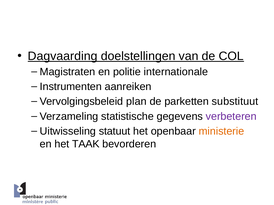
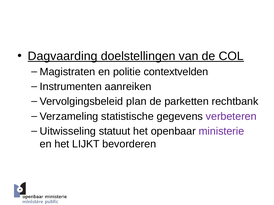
internationale: internationale -> contextvelden
substituut: substituut -> rechtbank
ministerie colour: orange -> purple
TAAK: TAAK -> LIJKT
